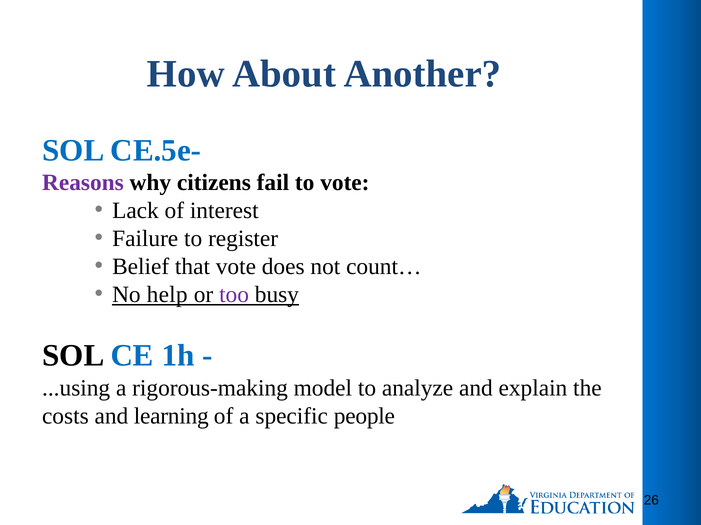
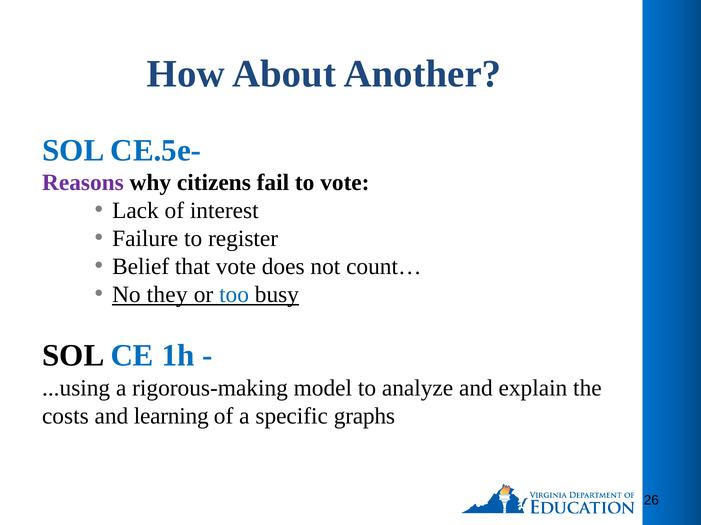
help: help -> they
too colour: purple -> blue
people: people -> graphs
